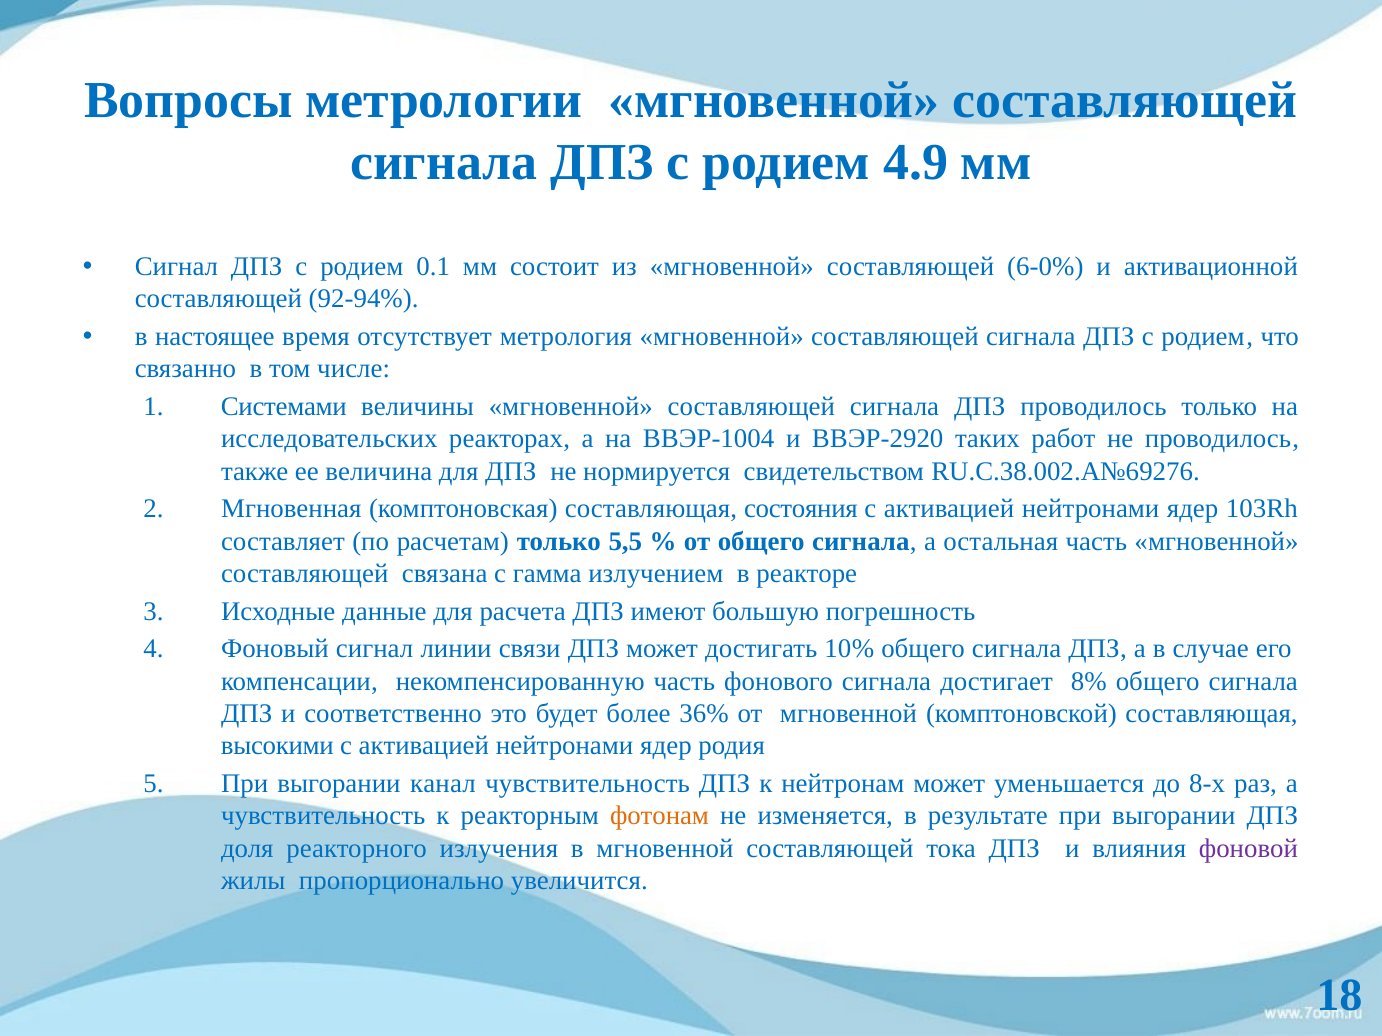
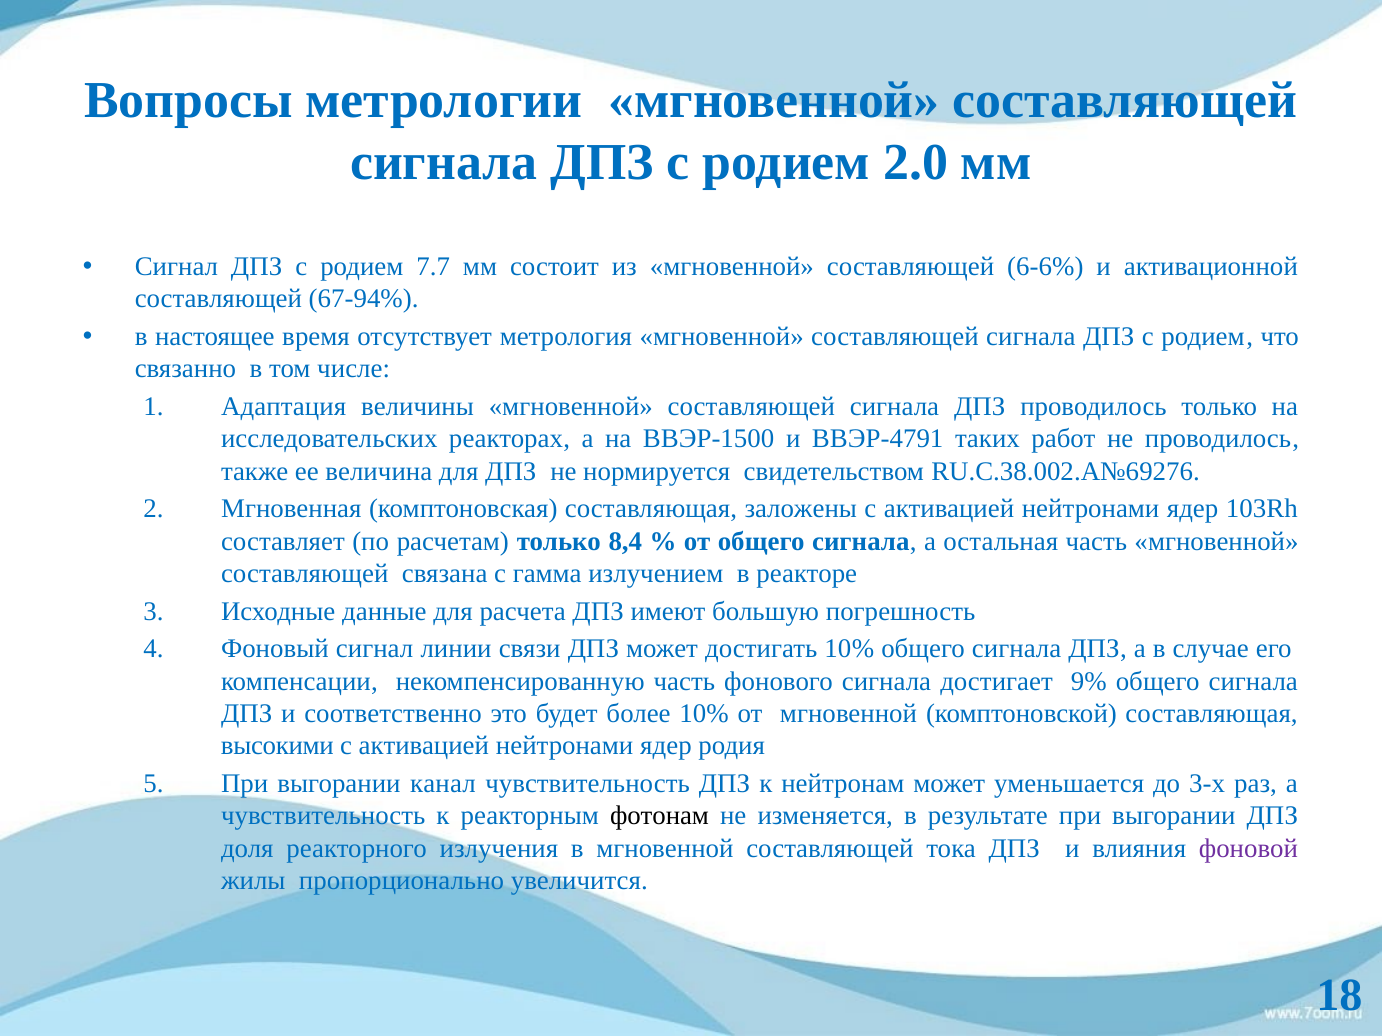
4.9: 4.9 -> 2.0
0.1: 0.1 -> 7.7
6-0%: 6-0% -> 6-6%
92-94%: 92-94% -> 67-94%
Системами: Системами -> Адаптация
ВВЭР-1004: ВВЭР-1004 -> ВВЭР-1500
ВВЭР-2920: ВВЭР-2920 -> ВВЭР-4791
состояния: состояния -> заложены
5,5: 5,5 -> 8,4
8%: 8% -> 9%
более 36%: 36% -> 10%
8-х: 8-х -> 3-х
фотонам colour: orange -> black
